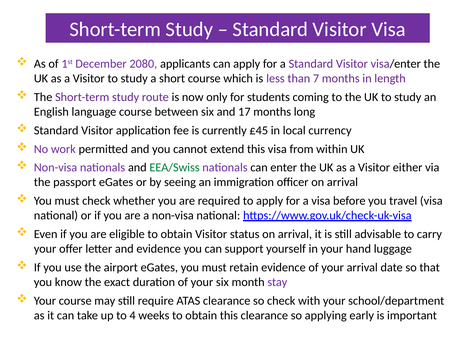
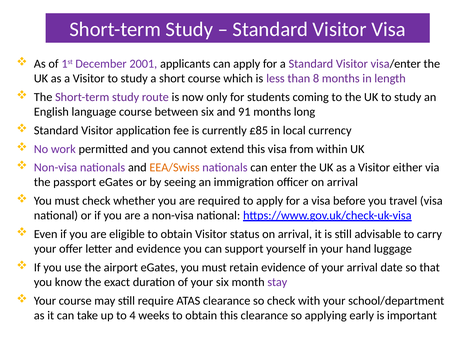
2080: 2080 -> 2001
7: 7 -> 8
17: 17 -> 91
£45: £45 -> £85
EEA/Swiss colour: green -> orange
